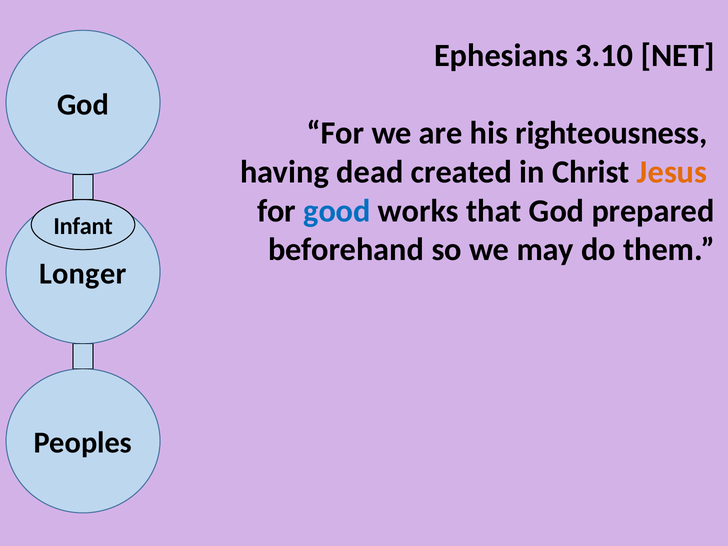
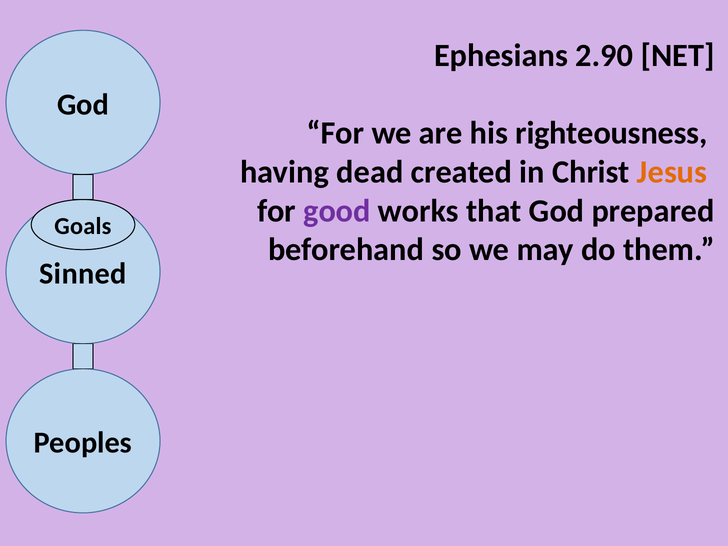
3.10: 3.10 -> 2.90
good colour: blue -> purple
Infant: Infant -> Goals
Longer: Longer -> Sinned
